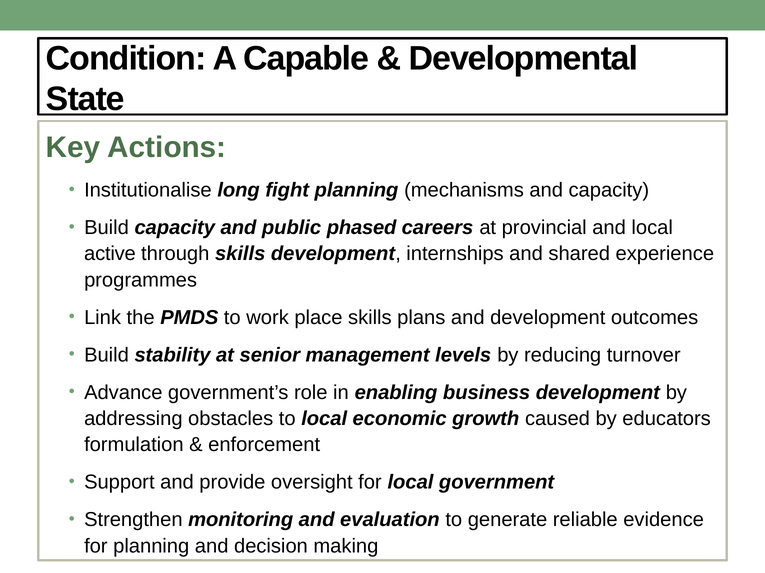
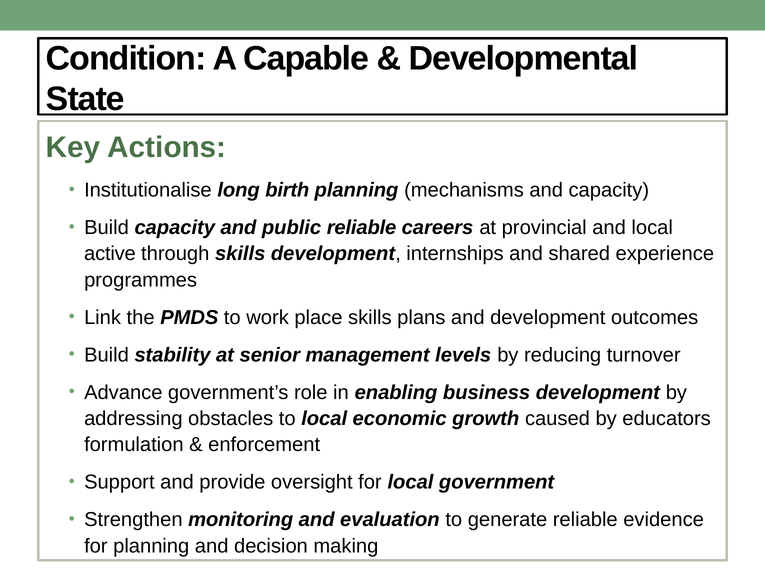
fight: fight -> birth
public phased: phased -> reliable
